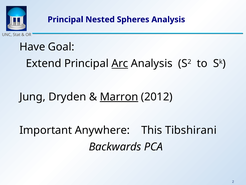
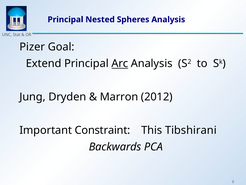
Have: Have -> Pizer
Marron underline: present -> none
Anywhere: Anywhere -> Constraint
